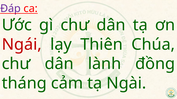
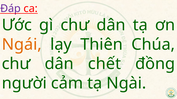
Ngái colour: red -> orange
lành: lành -> chết
tháng: tháng -> người
